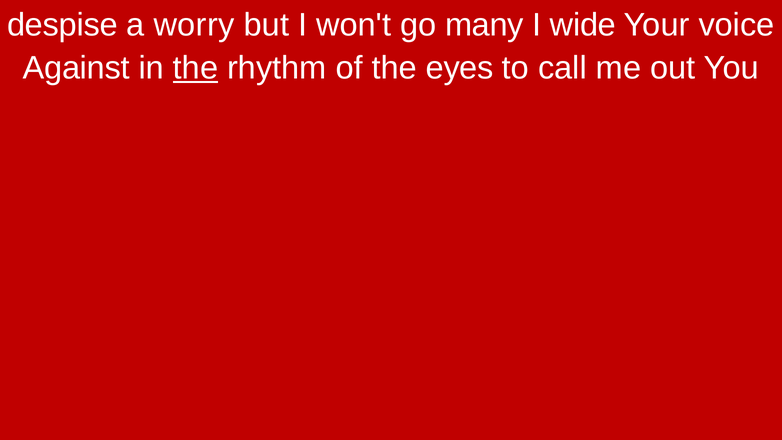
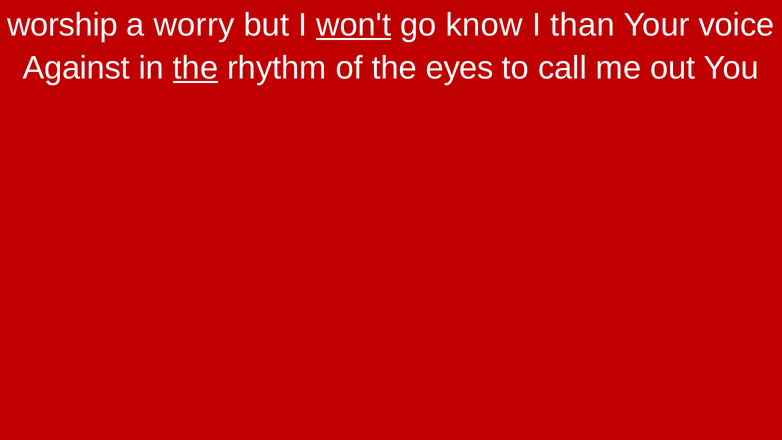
despise: despise -> worship
won't underline: none -> present
many: many -> know
wide: wide -> than
